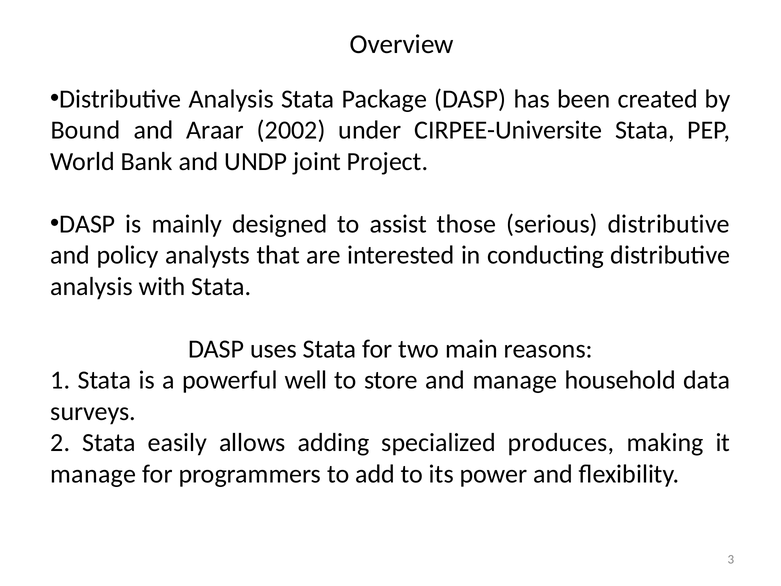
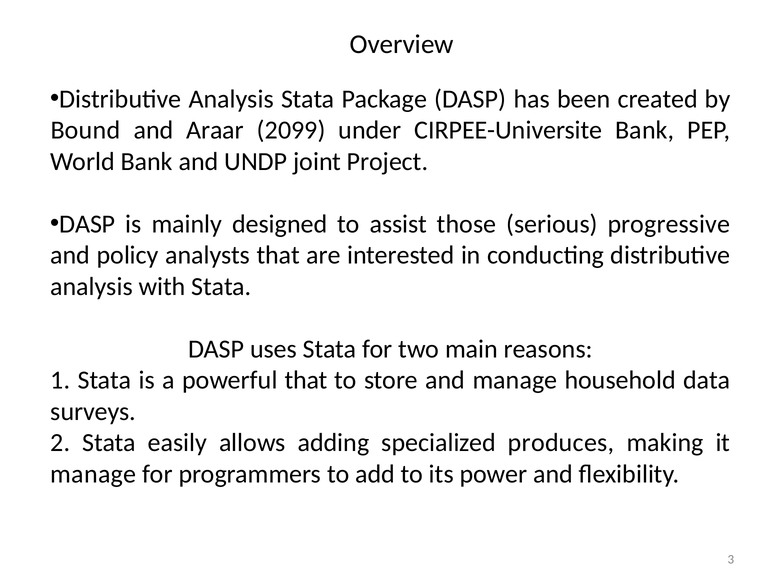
2002: 2002 -> 2099
CIRPEE-Universite Stata: Stata -> Bank
serious distributive: distributive -> progressive
powerful well: well -> that
